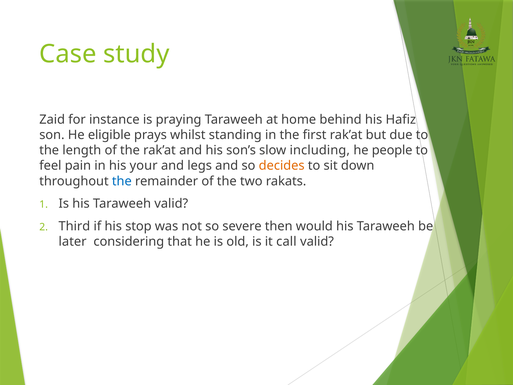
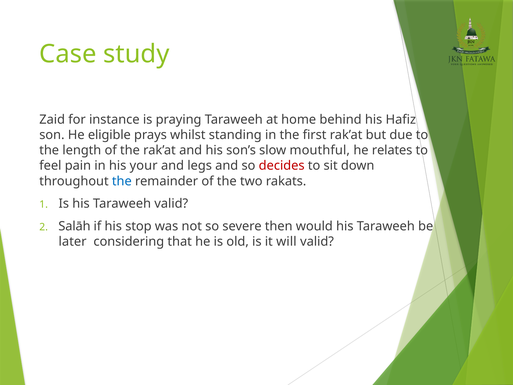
including: including -> mouthful
people: people -> relates
decides colour: orange -> red
Third: Third -> Salāh
call: call -> will
